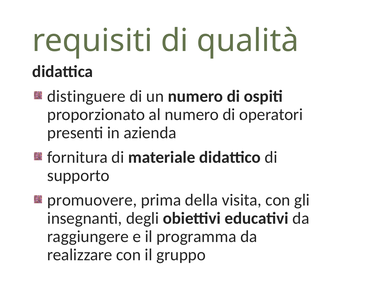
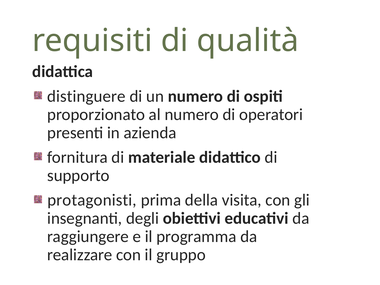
promuovere: promuovere -> protagonisti
